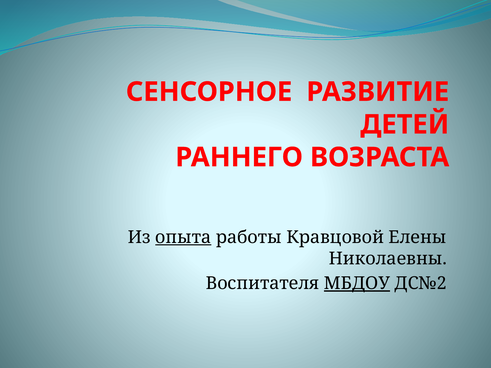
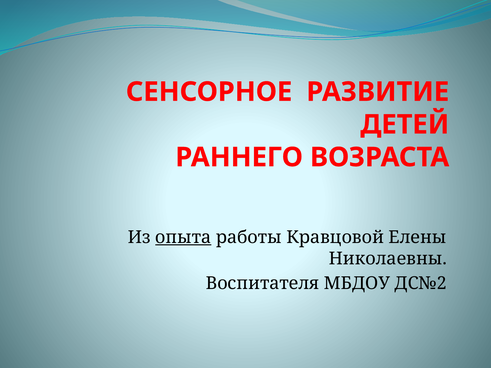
МБДОУ underline: present -> none
